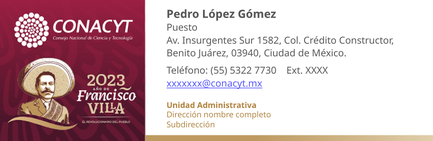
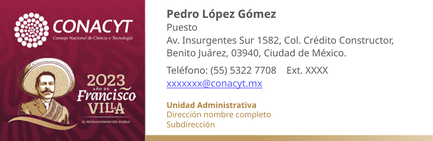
7730: 7730 -> 7708
